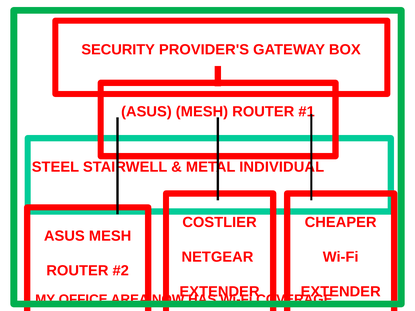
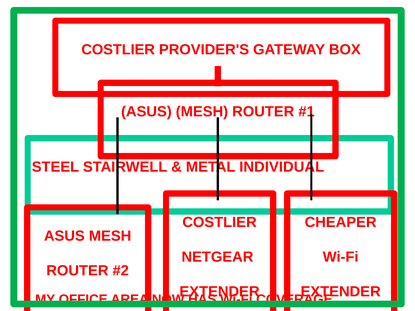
SECURITY at (118, 50): SECURITY -> COSTLIER
